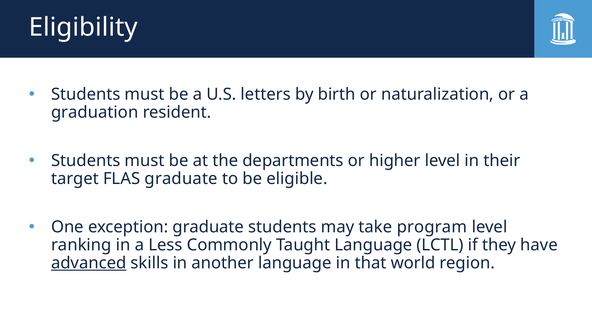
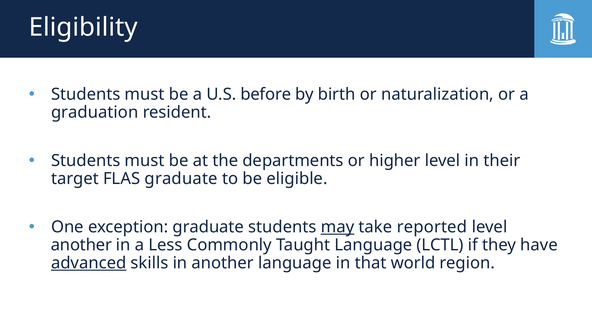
letters: letters -> before
may underline: none -> present
program: program -> reported
ranking at (81, 245): ranking -> another
